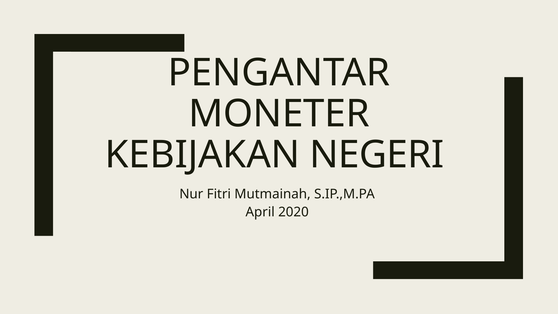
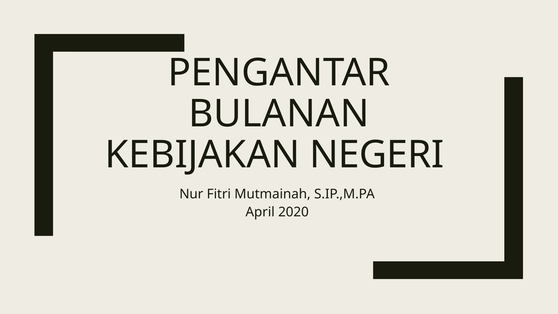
MONETER: MONETER -> BULANAN
